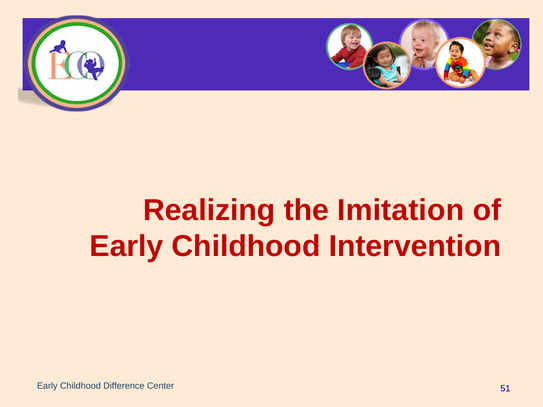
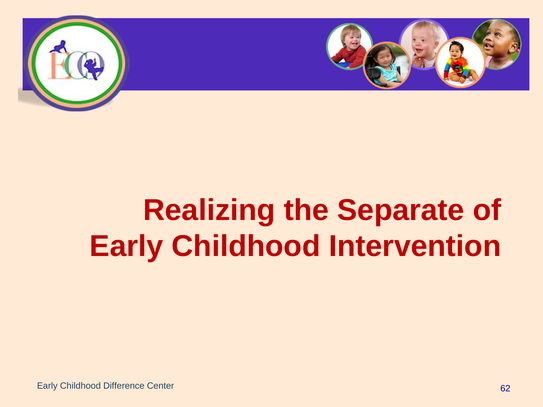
Imitation: Imitation -> Separate
51: 51 -> 62
